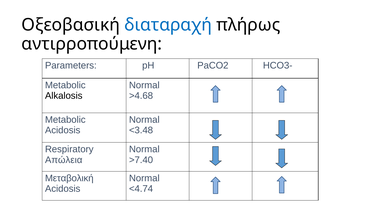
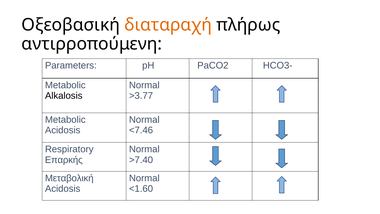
διαταραχή colour: blue -> orange
>4.68: >4.68 -> >3.77
<3.48: <3.48 -> <7.46
Απώλεια: Απώλεια -> Επαρκής
<4.74: <4.74 -> <1.60
